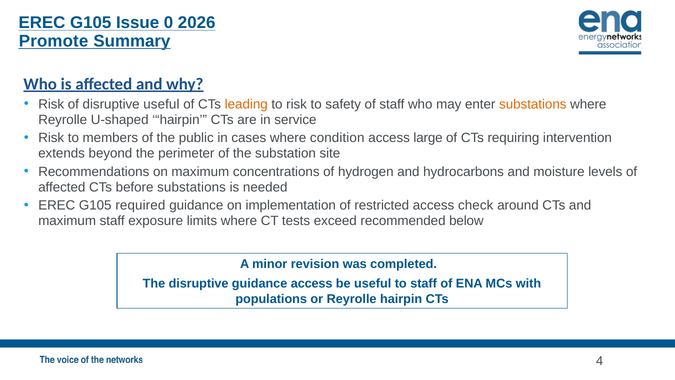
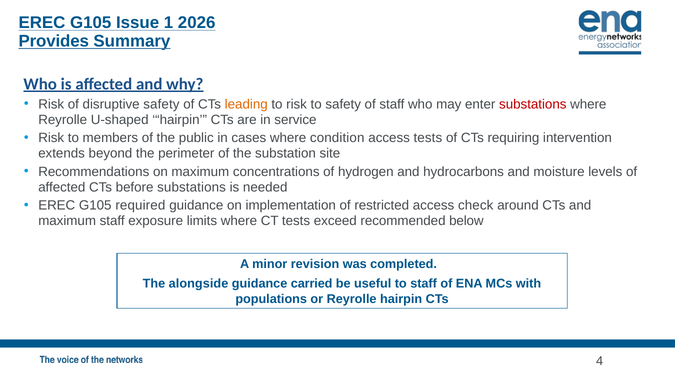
0: 0 -> 1
Promote: Promote -> Provides
disruptive useful: useful -> safety
substations at (533, 104) colour: orange -> red
access large: large -> tests
The disruptive: disruptive -> alongside
guidance access: access -> carried
